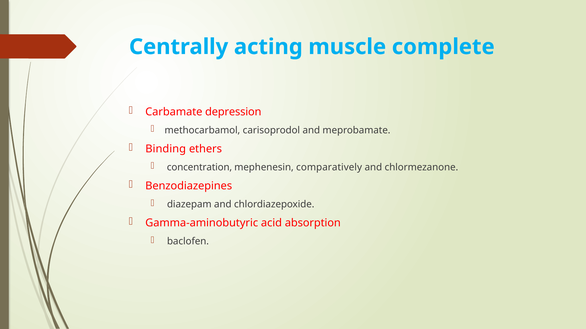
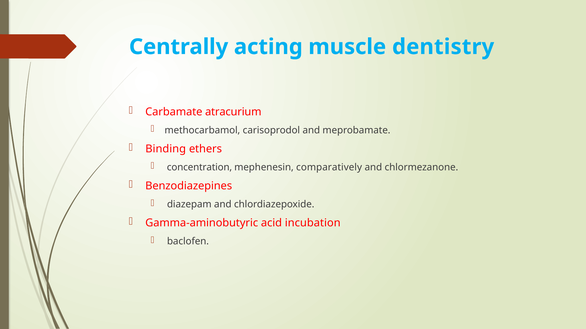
complete: complete -> dentistry
depression: depression -> atracurium
absorption: absorption -> incubation
